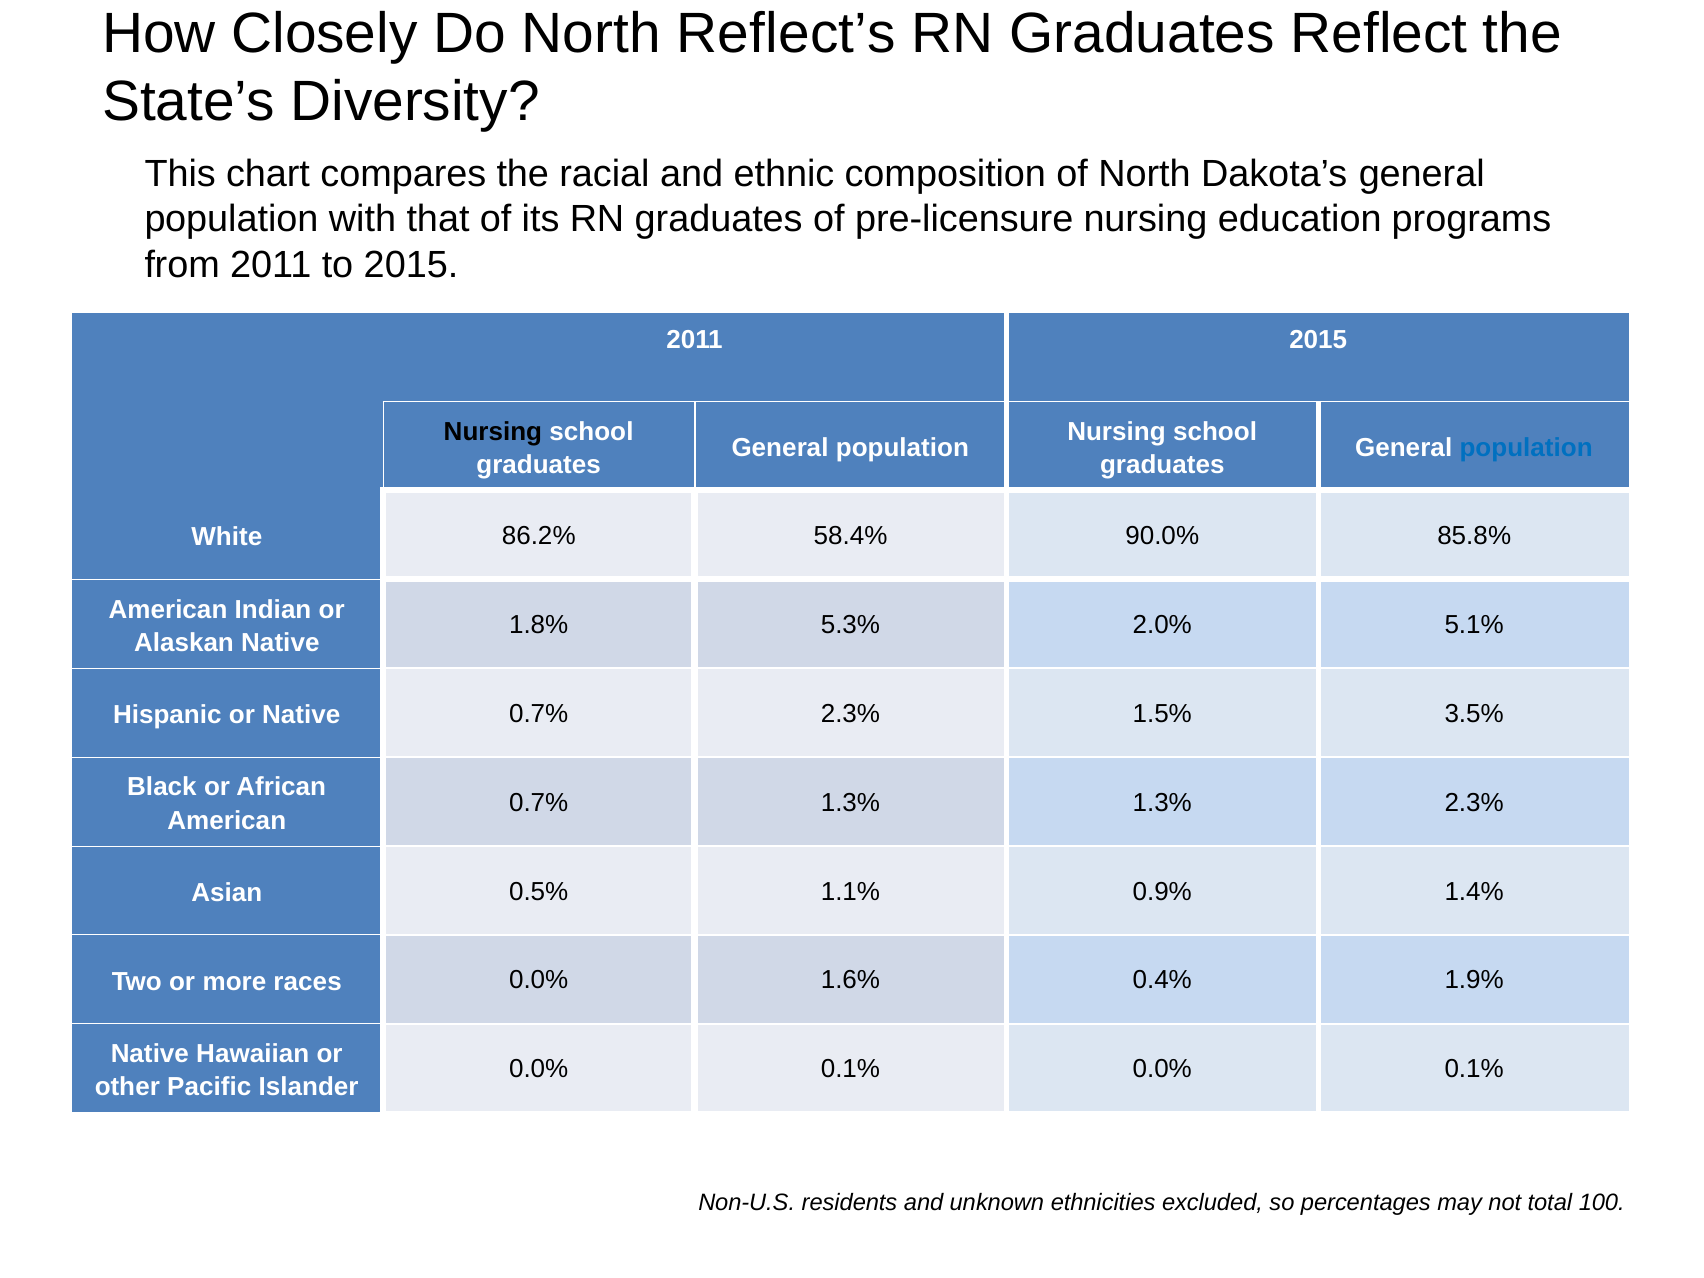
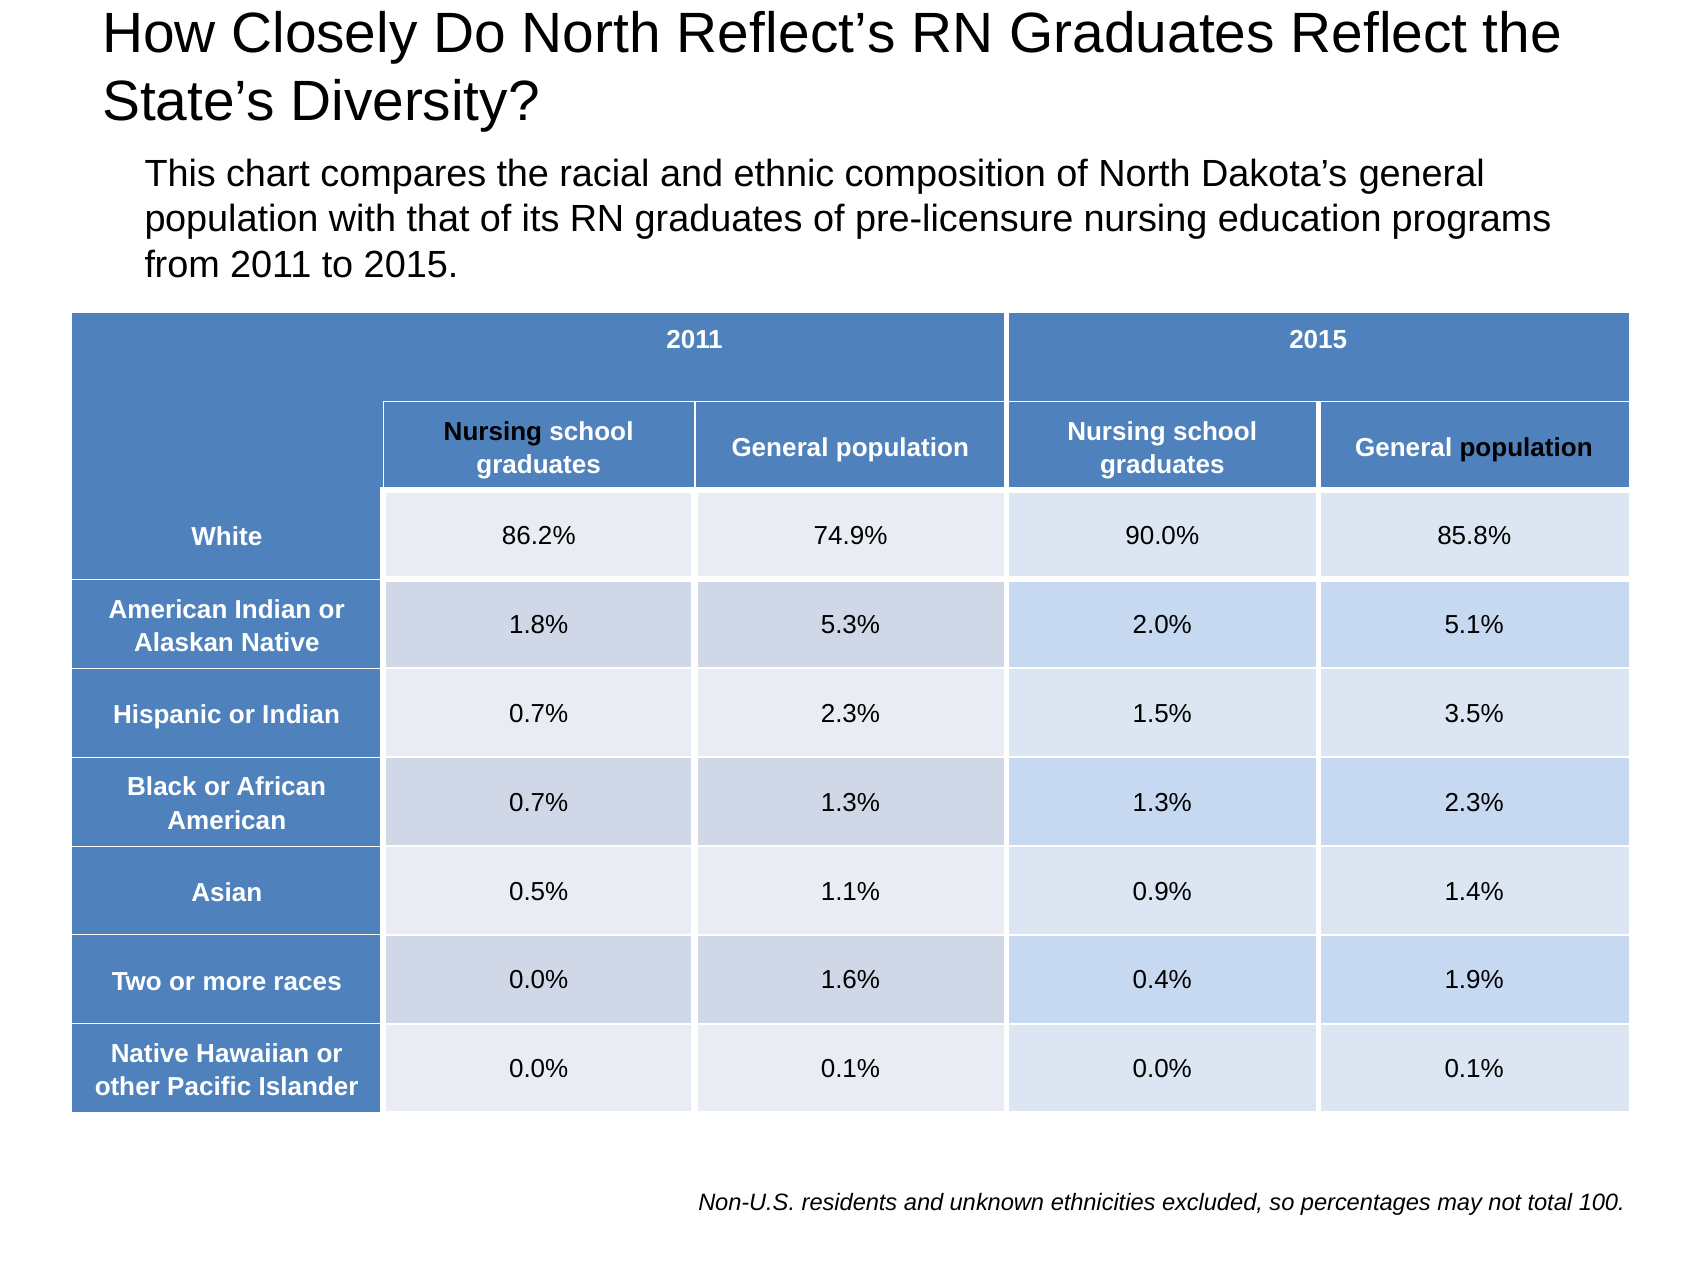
population at (1526, 448) colour: blue -> black
58.4%: 58.4% -> 74.9%
or Native: Native -> Indian
